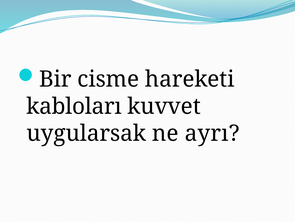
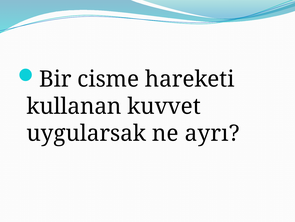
kabloları: kabloları -> kullanan
